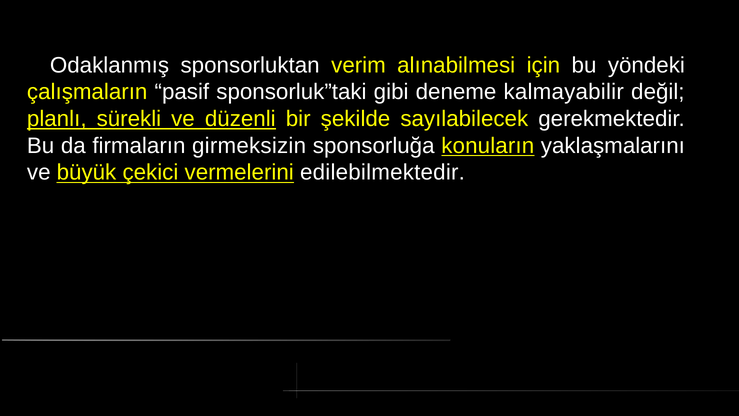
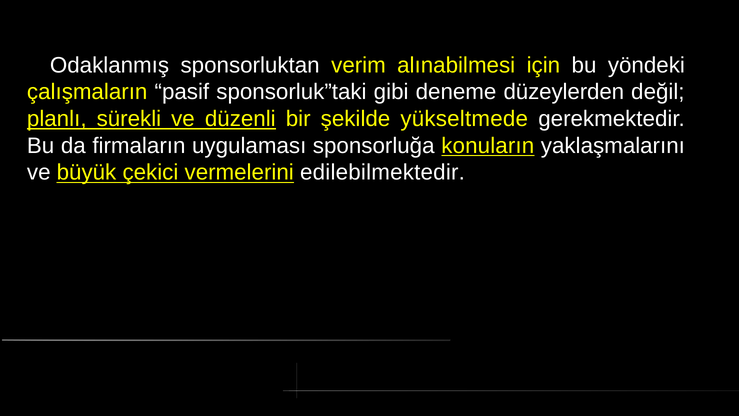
kalmayabilir: kalmayabilir -> düzeylerden
sayılabilecek: sayılabilecek -> yükseltmede
girmeksizin: girmeksizin -> uygulaması
